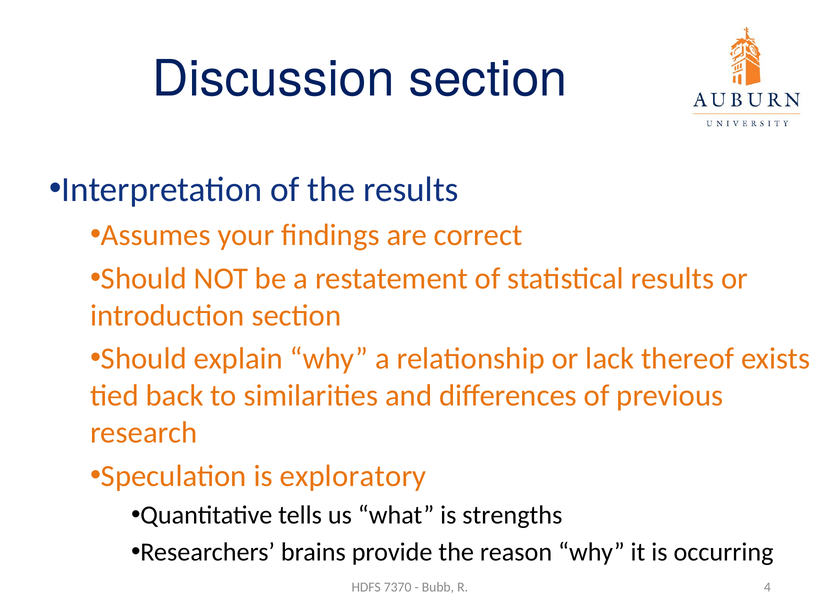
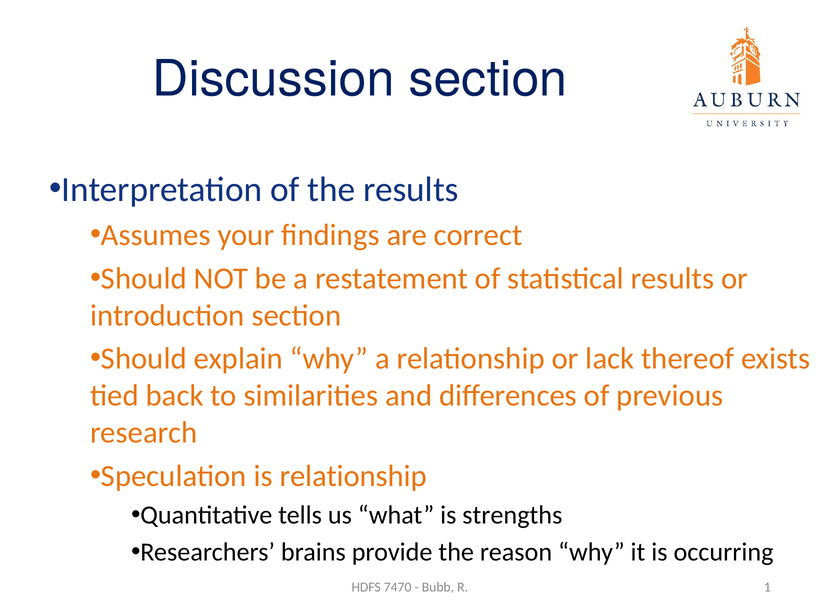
is exploratory: exploratory -> relationship
7370: 7370 -> 7470
4: 4 -> 1
